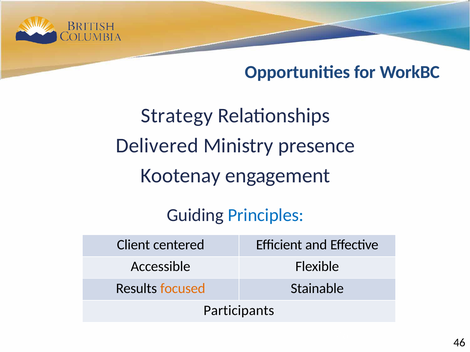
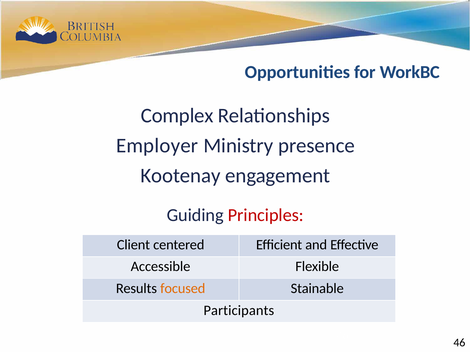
Strategy: Strategy -> Complex
Delivered: Delivered -> Employer
Principles colour: blue -> red
